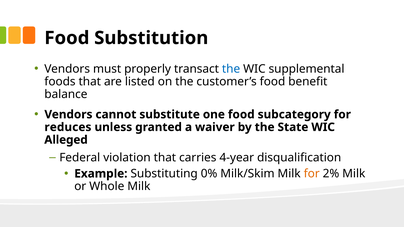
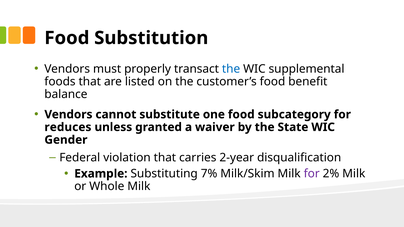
Alleged: Alleged -> Gender
4-year: 4-year -> 2-year
0%: 0% -> 7%
for at (312, 174) colour: orange -> purple
